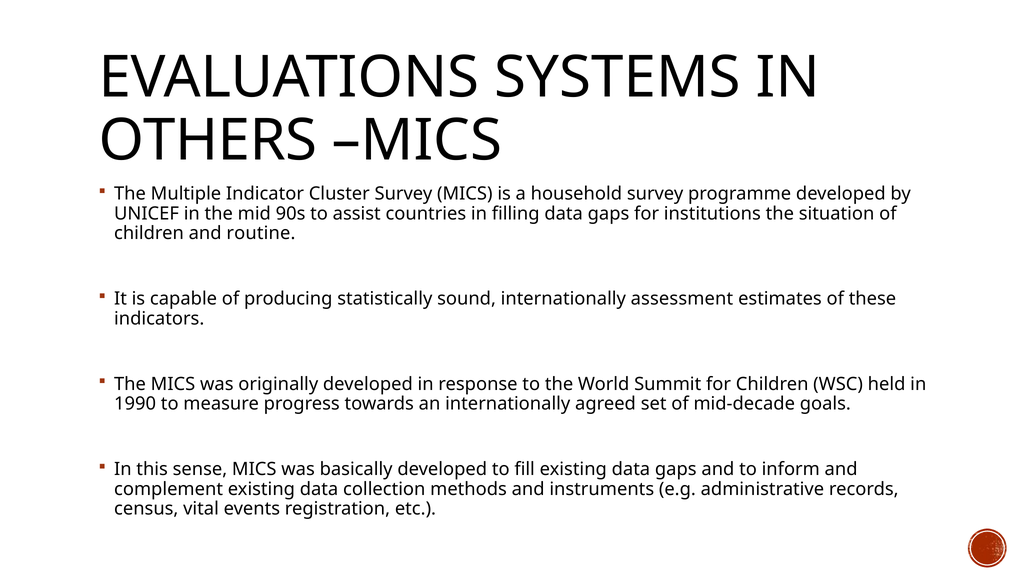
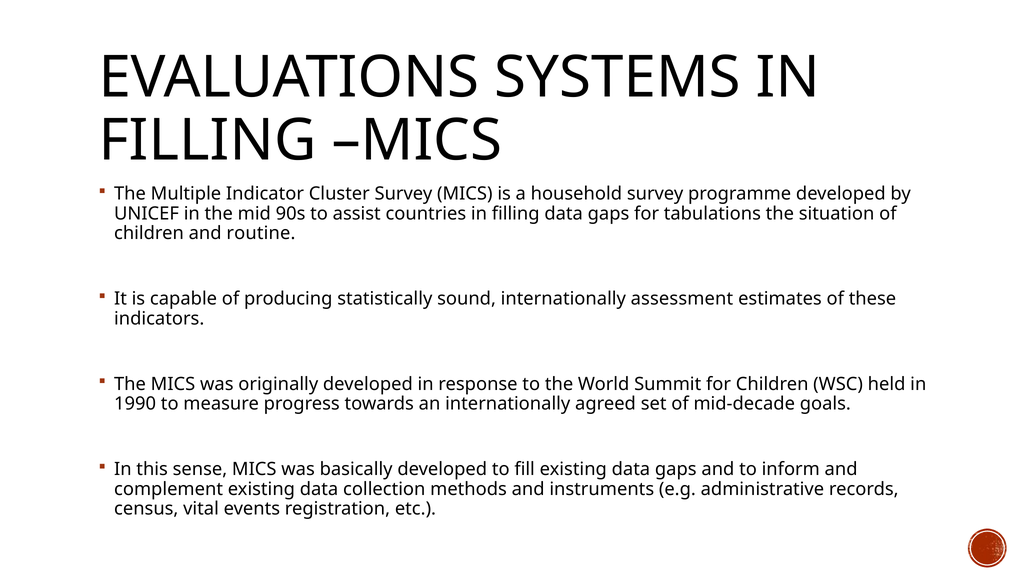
OTHERS at (208, 140): OTHERS -> FILLING
institutions: institutions -> tabulations
